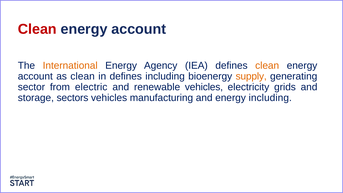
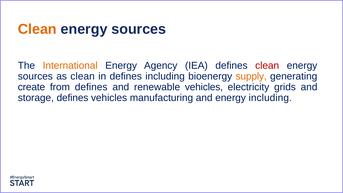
Clean at (37, 29) colour: red -> orange
account at (139, 29): account -> sources
clean at (267, 65) colour: orange -> red
account at (35, 76): account -> sources
sector: sector -> create
from electric: electric -> defines
storage sectors: sectors -> defines
